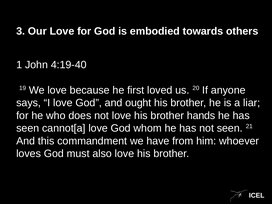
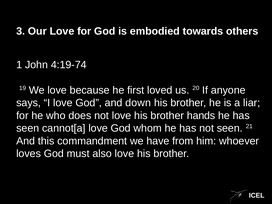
4:19-40: 4:19-40 -> 4:19-74
ought: ought -> down
